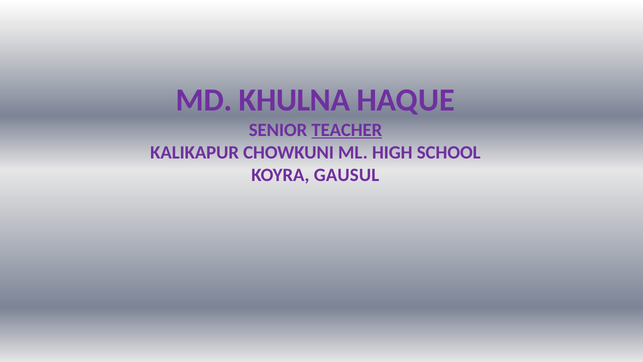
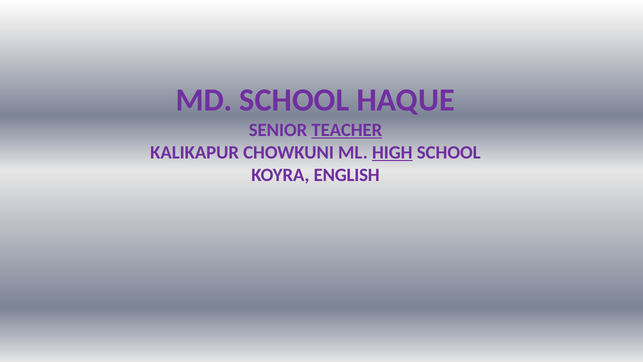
MD KHULNA: KHULNA -> SCHOOL
HIGH underline: none -> present
GAUSUL: GAUSUL -> ENGLISH
